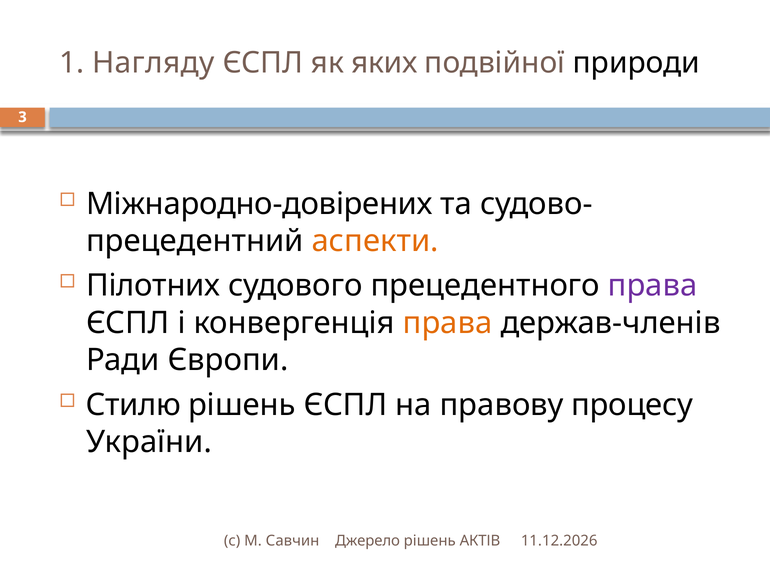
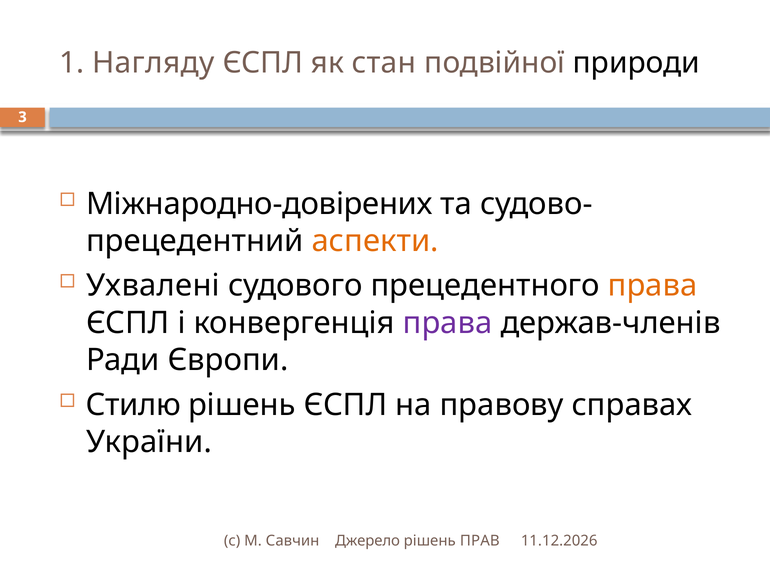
яких: яких -> стан
Пілотних: Пілотних -> Ухвалені
права at (653, 286) colour: purple -> orange
права at (448, 323) colour: orange -> purple
процесу: процесу -> справах
АКТІВ: АКТІВ -> ПРАВ
